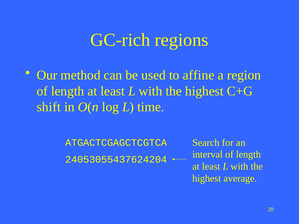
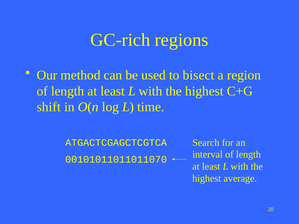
affine: affine -> bisect
24053055437624204: 24053055437624204 -> 00101011011011070
